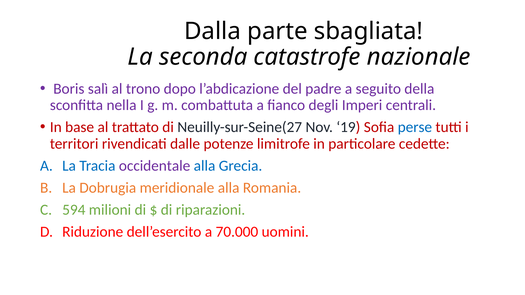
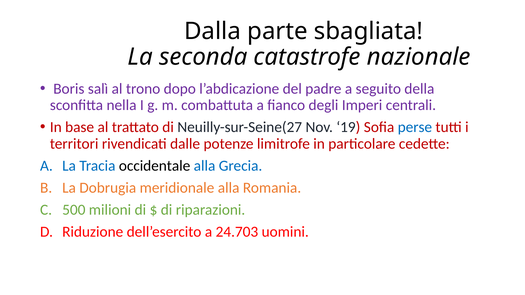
occidentale colour: purple -> black
594: 594 -> 500
70.000: 70.000 -> 24.703
